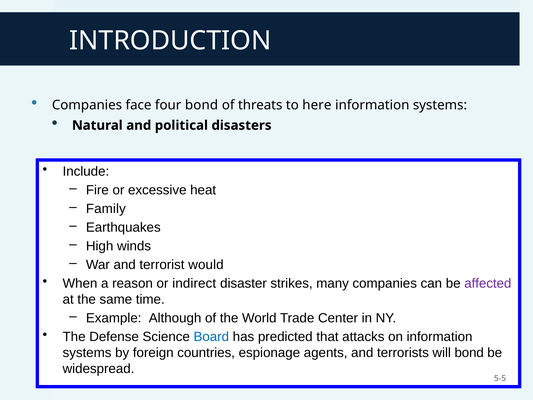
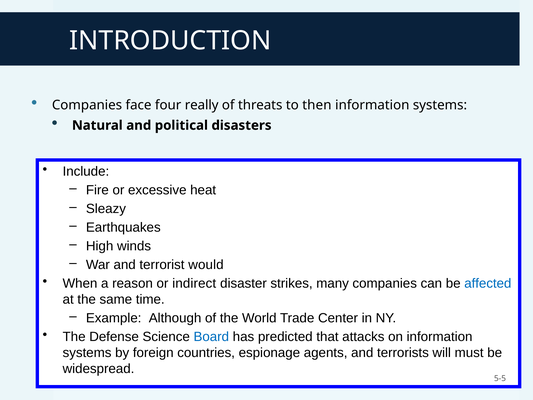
four bond: bond -> really
here: here -> then
Family: Family -> Sleazy
affected colour: purple -> blue
will bond: bond -> must
